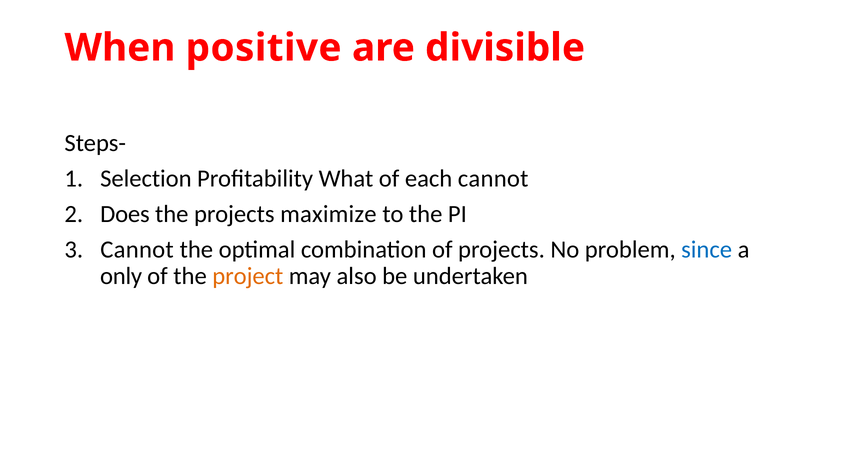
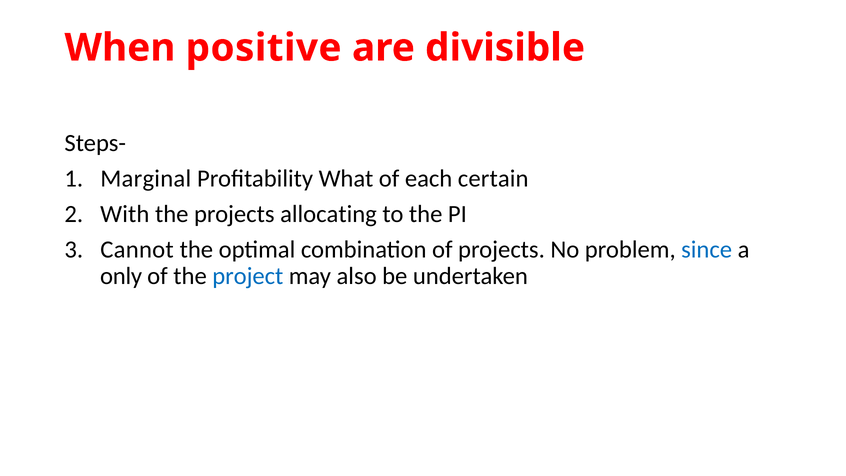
Selection: Selection -> Marginal
each cannot: cannot -> certain
Does: Does -> With
maximize: maximize -> allocating
project colour: orange -> blue
